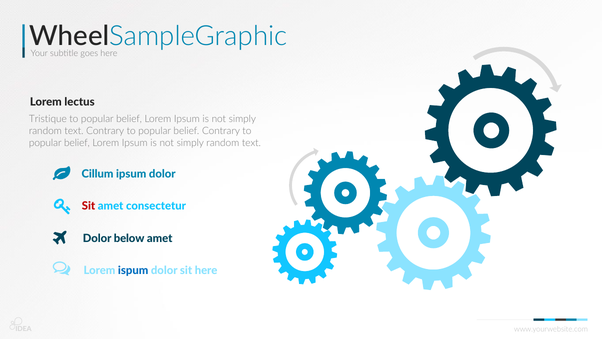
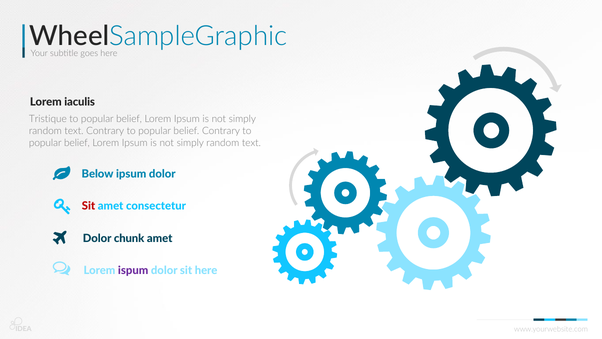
lectus: lectus -> iaculis
Cillum: Cillum -> Below
below: below -> chunk
ispum colour: blue -> purple
